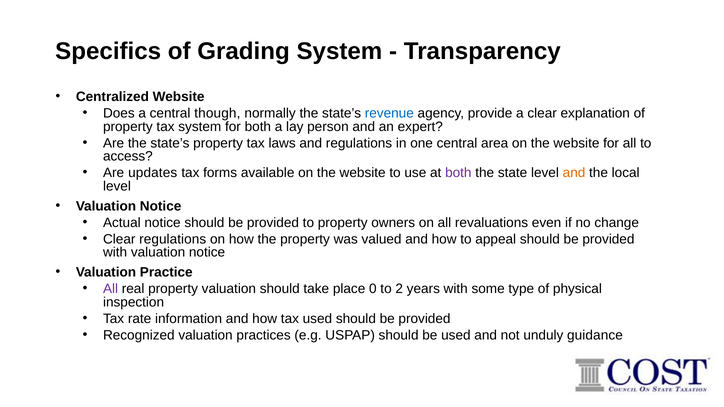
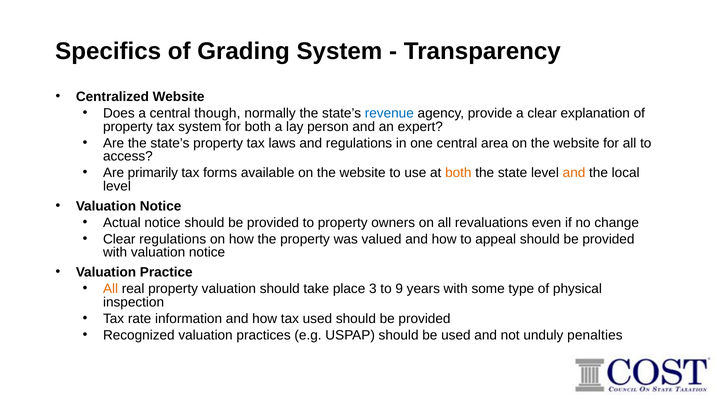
updates: updates -> primarily
both at (458, 173) colour: purple -> orange
All at (111, 289) colour: purple -> orange
0: 0 -> 3
2: 2 -> 9
guidance: guidance -> penalties
